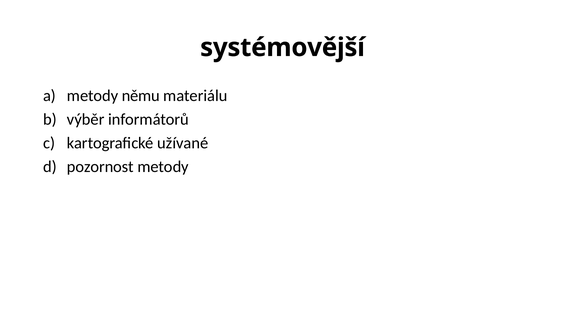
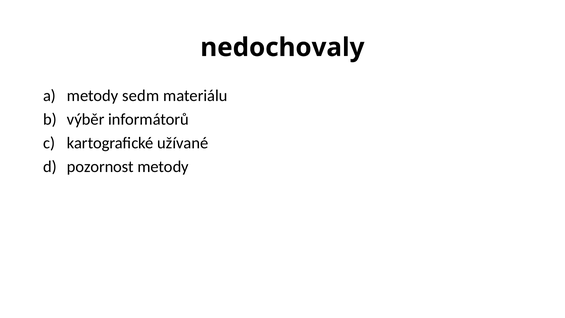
systémovější: systémovější -> nedochovaly
němu: němu -> sedm
